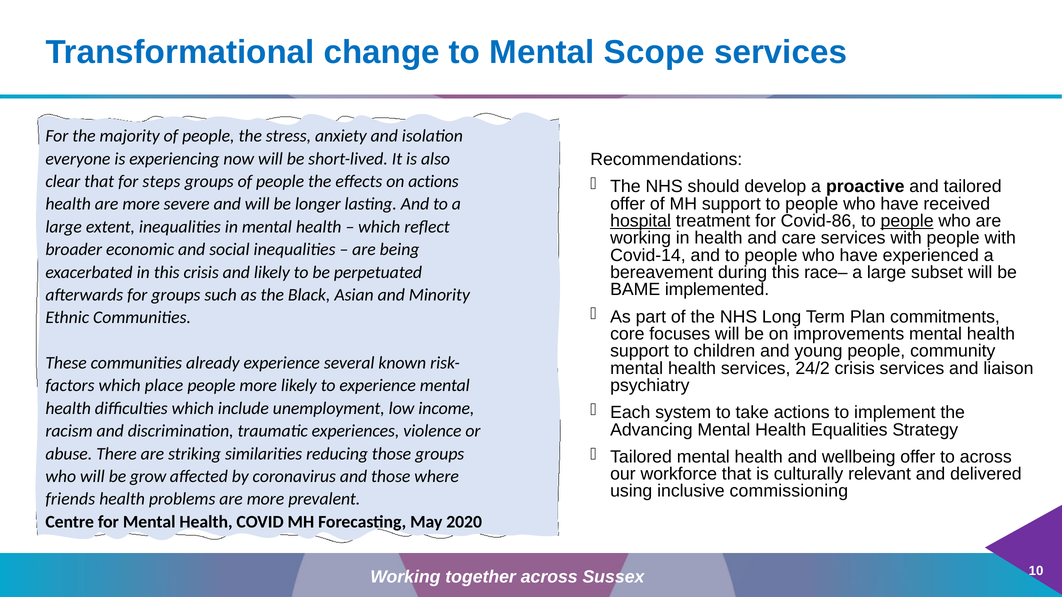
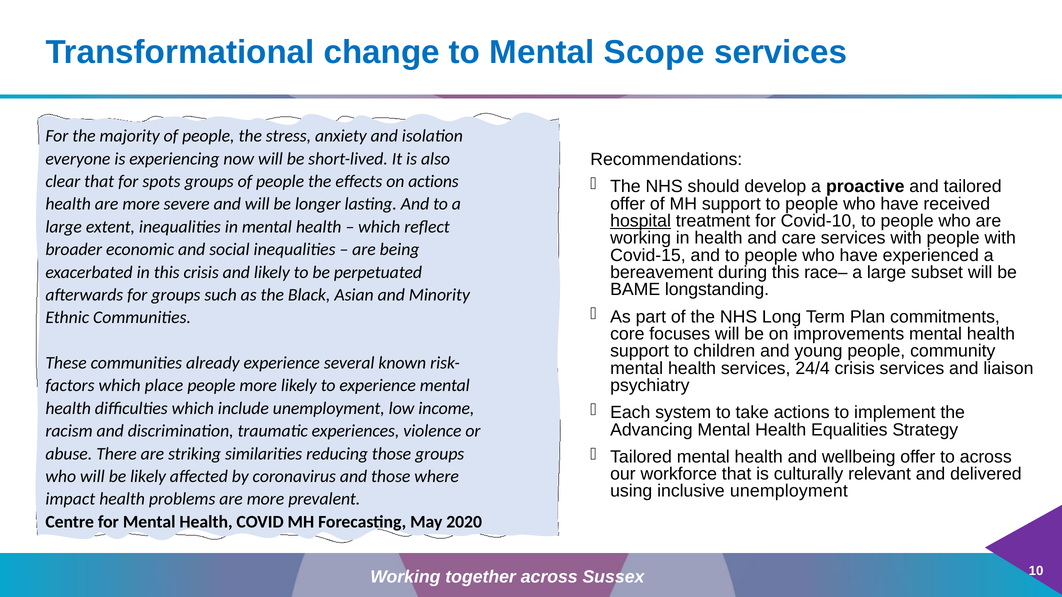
steps: steps -> spots
Covid-86: Covid-86 -> Covid-10
people at (907, 221) underline: present -> none
Covid-14: Covid-14 -> Covid-15
implemented: implemented -> longstanding
24/2: 24/2 -> 24/4
be grow: grow -> likely
inclusive commissioning: commissioning -> unemployment
friends: friends -> impact
